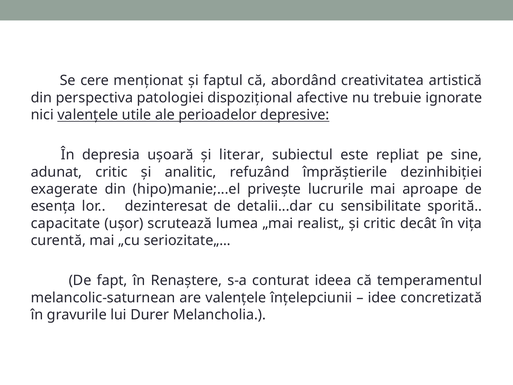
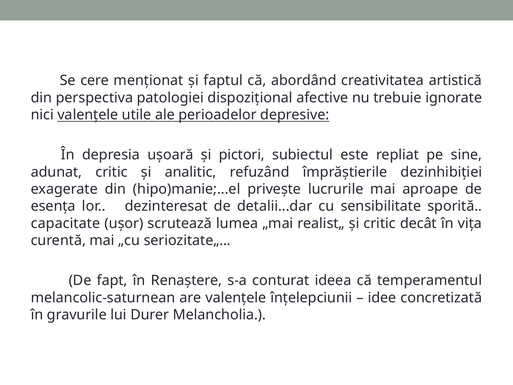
literar: literar -> pictori
